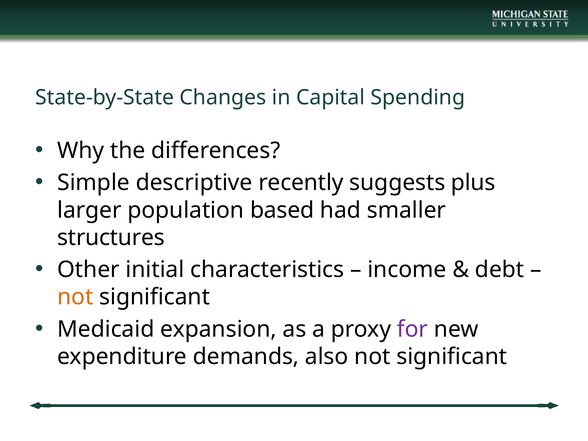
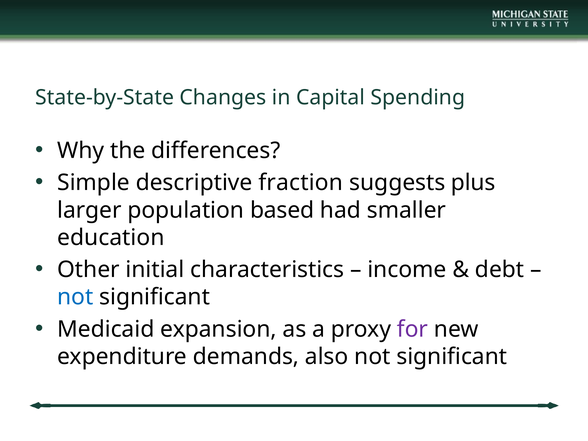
recently: recently -> fraction
structures: structures -> education
not at (75, 297) colour: orange -> blue
